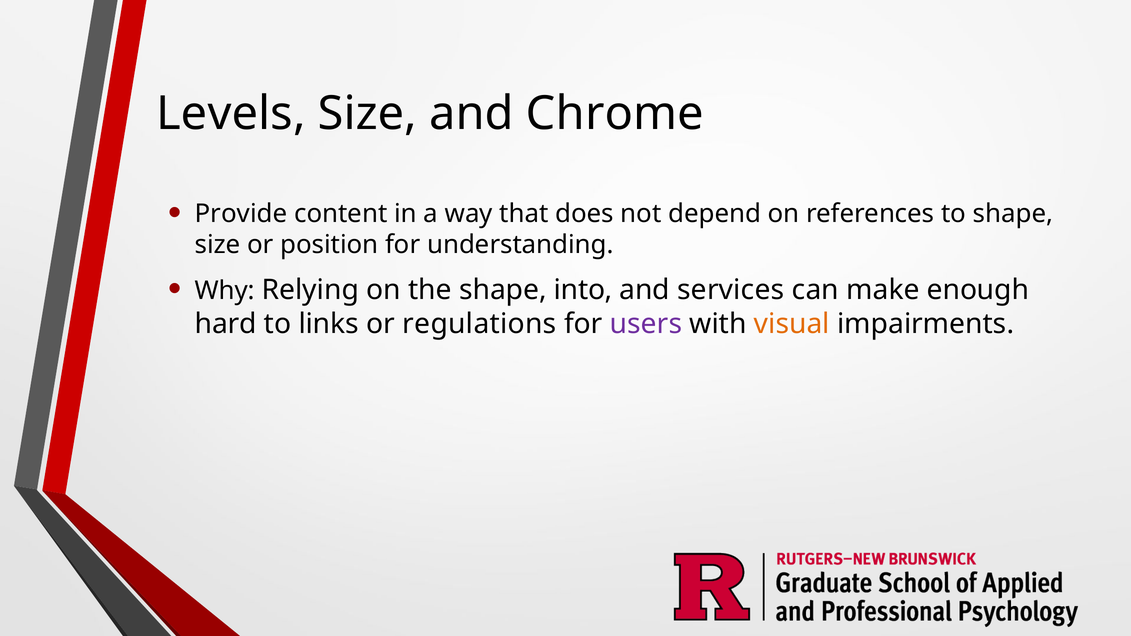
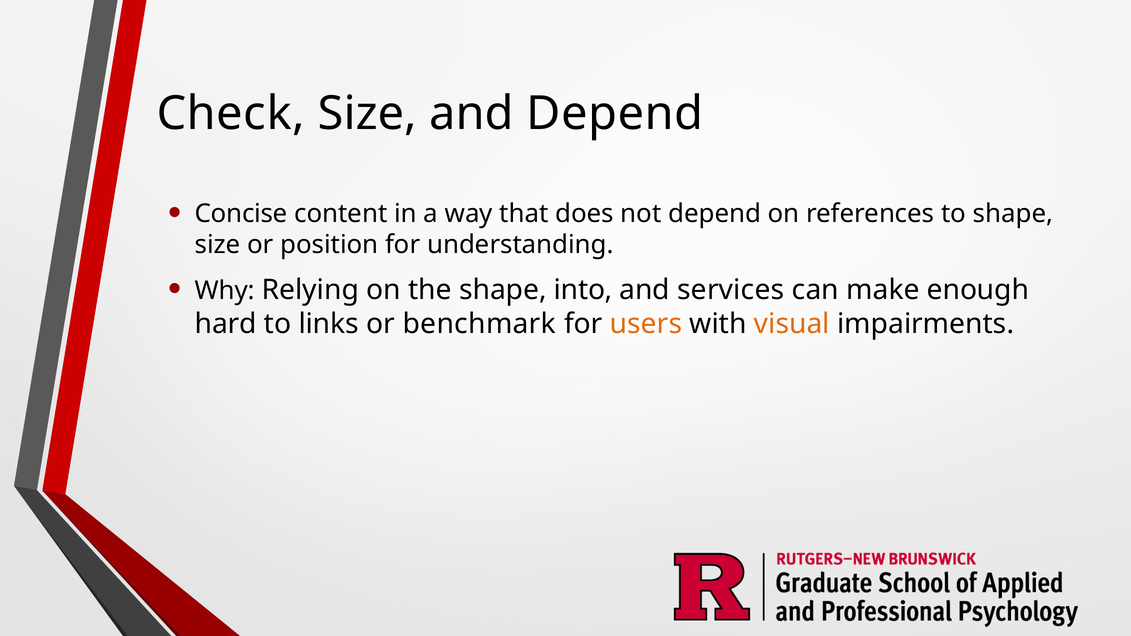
Levels: Levels -> Check
and Chrome: Chrome -> Depend
Provide: Provide -> Concise
regulations: regulations -> benchmark
users colour: purple -> orange
